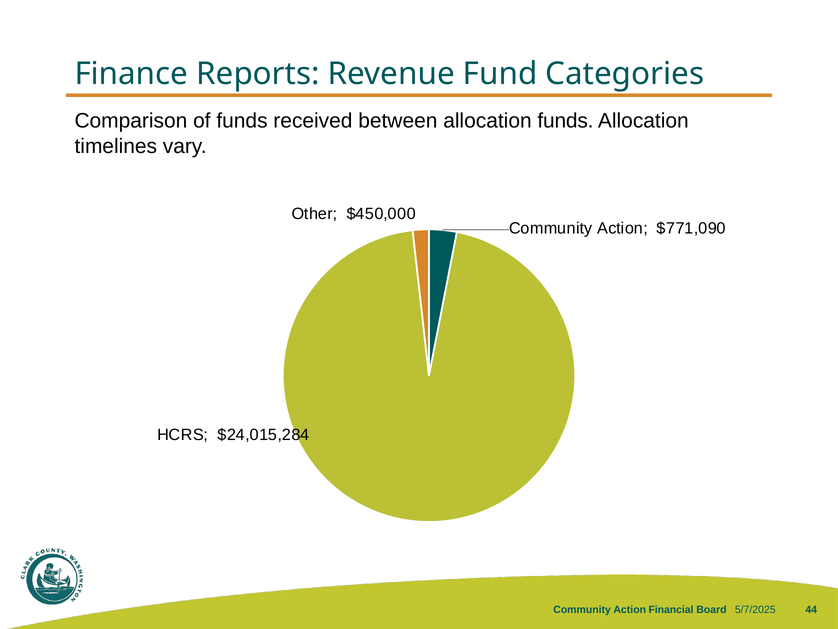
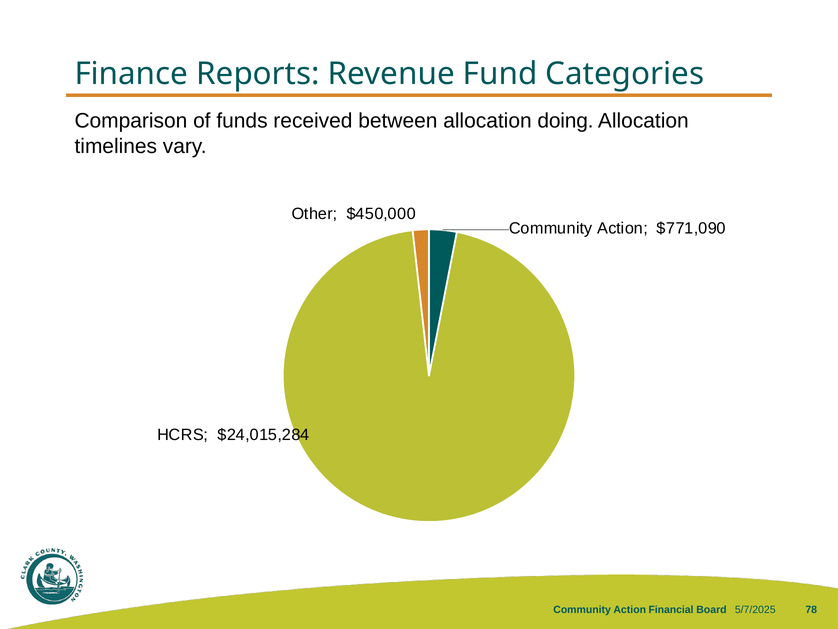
allocation funds: funds -> doing
44: 44 -> 78
